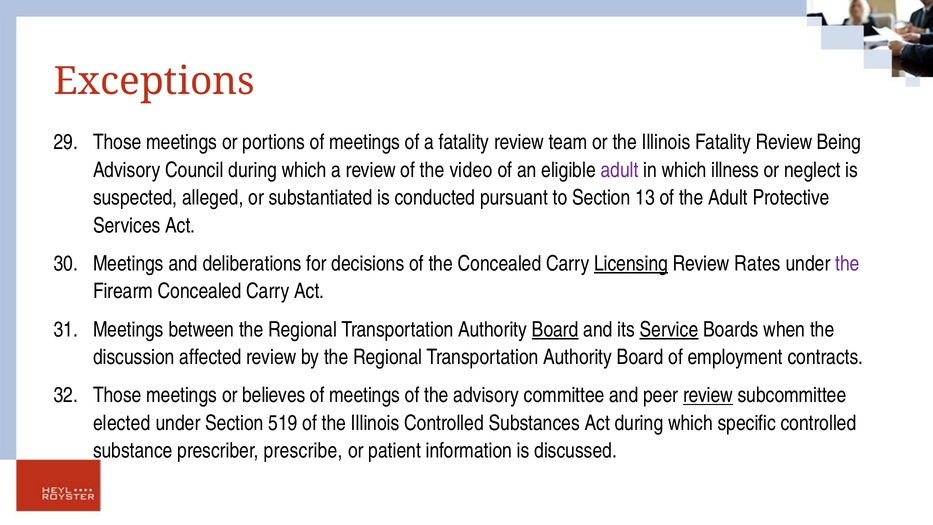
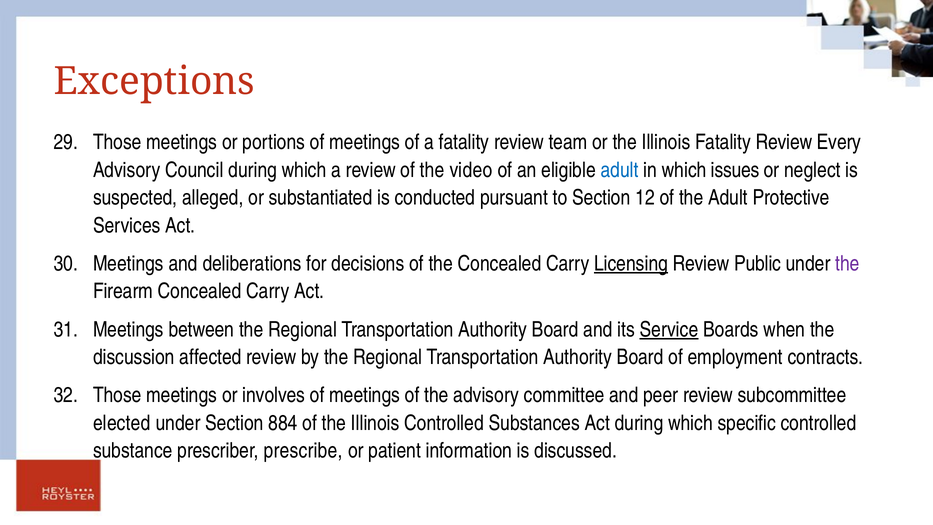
Being: Being -> Every
adult at (620, 170) colour: purple -> blue
illness: illness -> issues
13: 13 -> 12
Rates: Rates -> Public
Board at (555, 329) underline: present -> none
believes: believes -> involves
review at (708, 395) underline: present -> none
519: 519 -> 884
